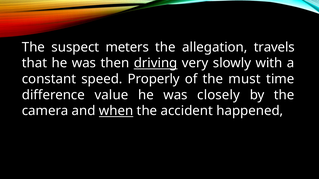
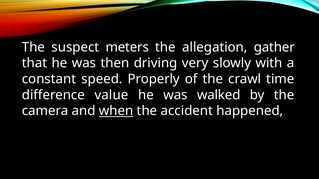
travels: travels -> gather
driving underline: present -> none
must: must -> crawl
closely: closely -> walked
